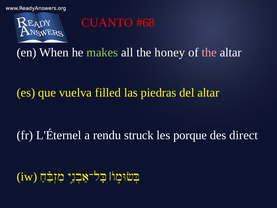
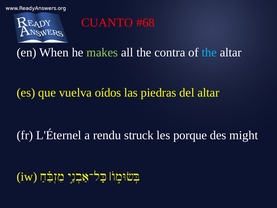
honey: honey -> contra
the at (209, 52) colour: pink -> light blue
filled: filled -> oídos
direct: direct -> might
